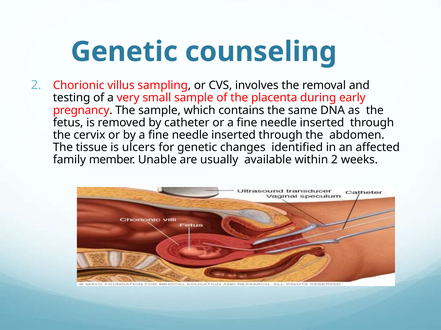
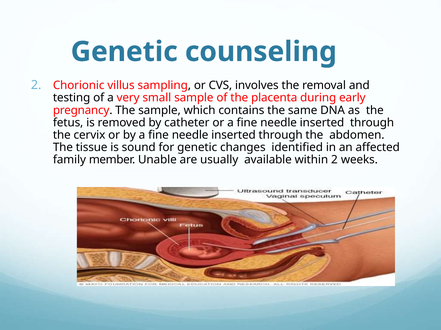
ulcers: ulcers -> sound
